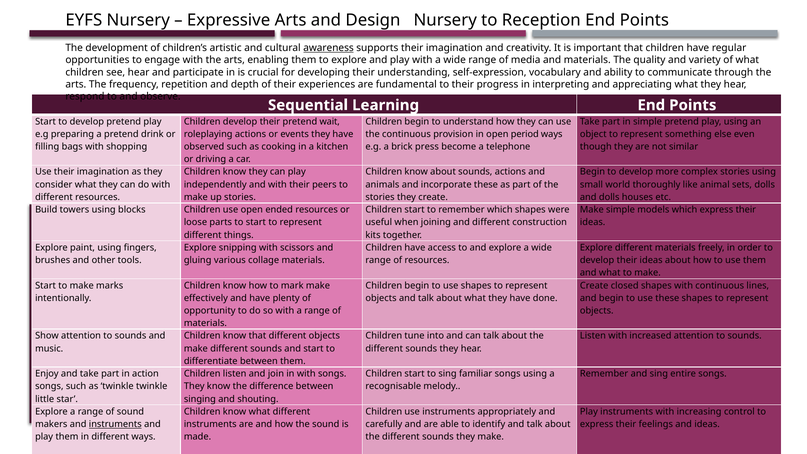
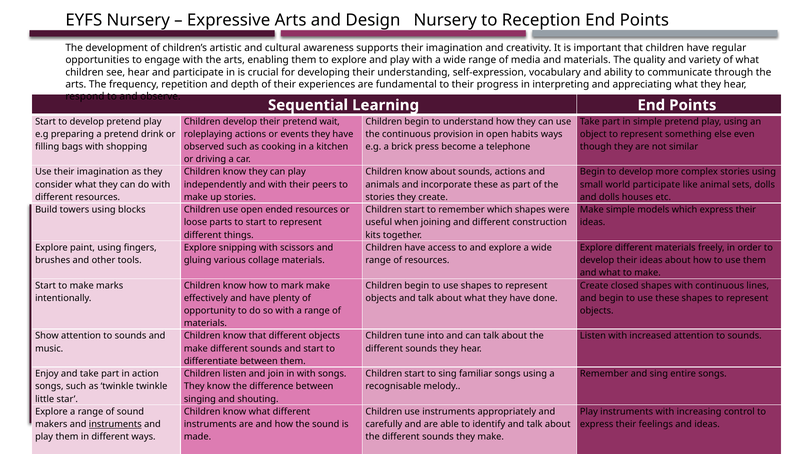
awareness underline: present -> none
period: period -> habits
world thoroughly: thoroughly -> participate
